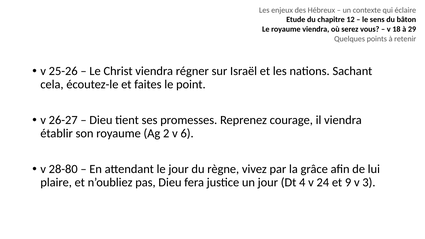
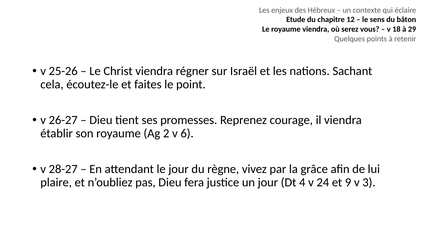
28-80: 28-80 -> 28-27
